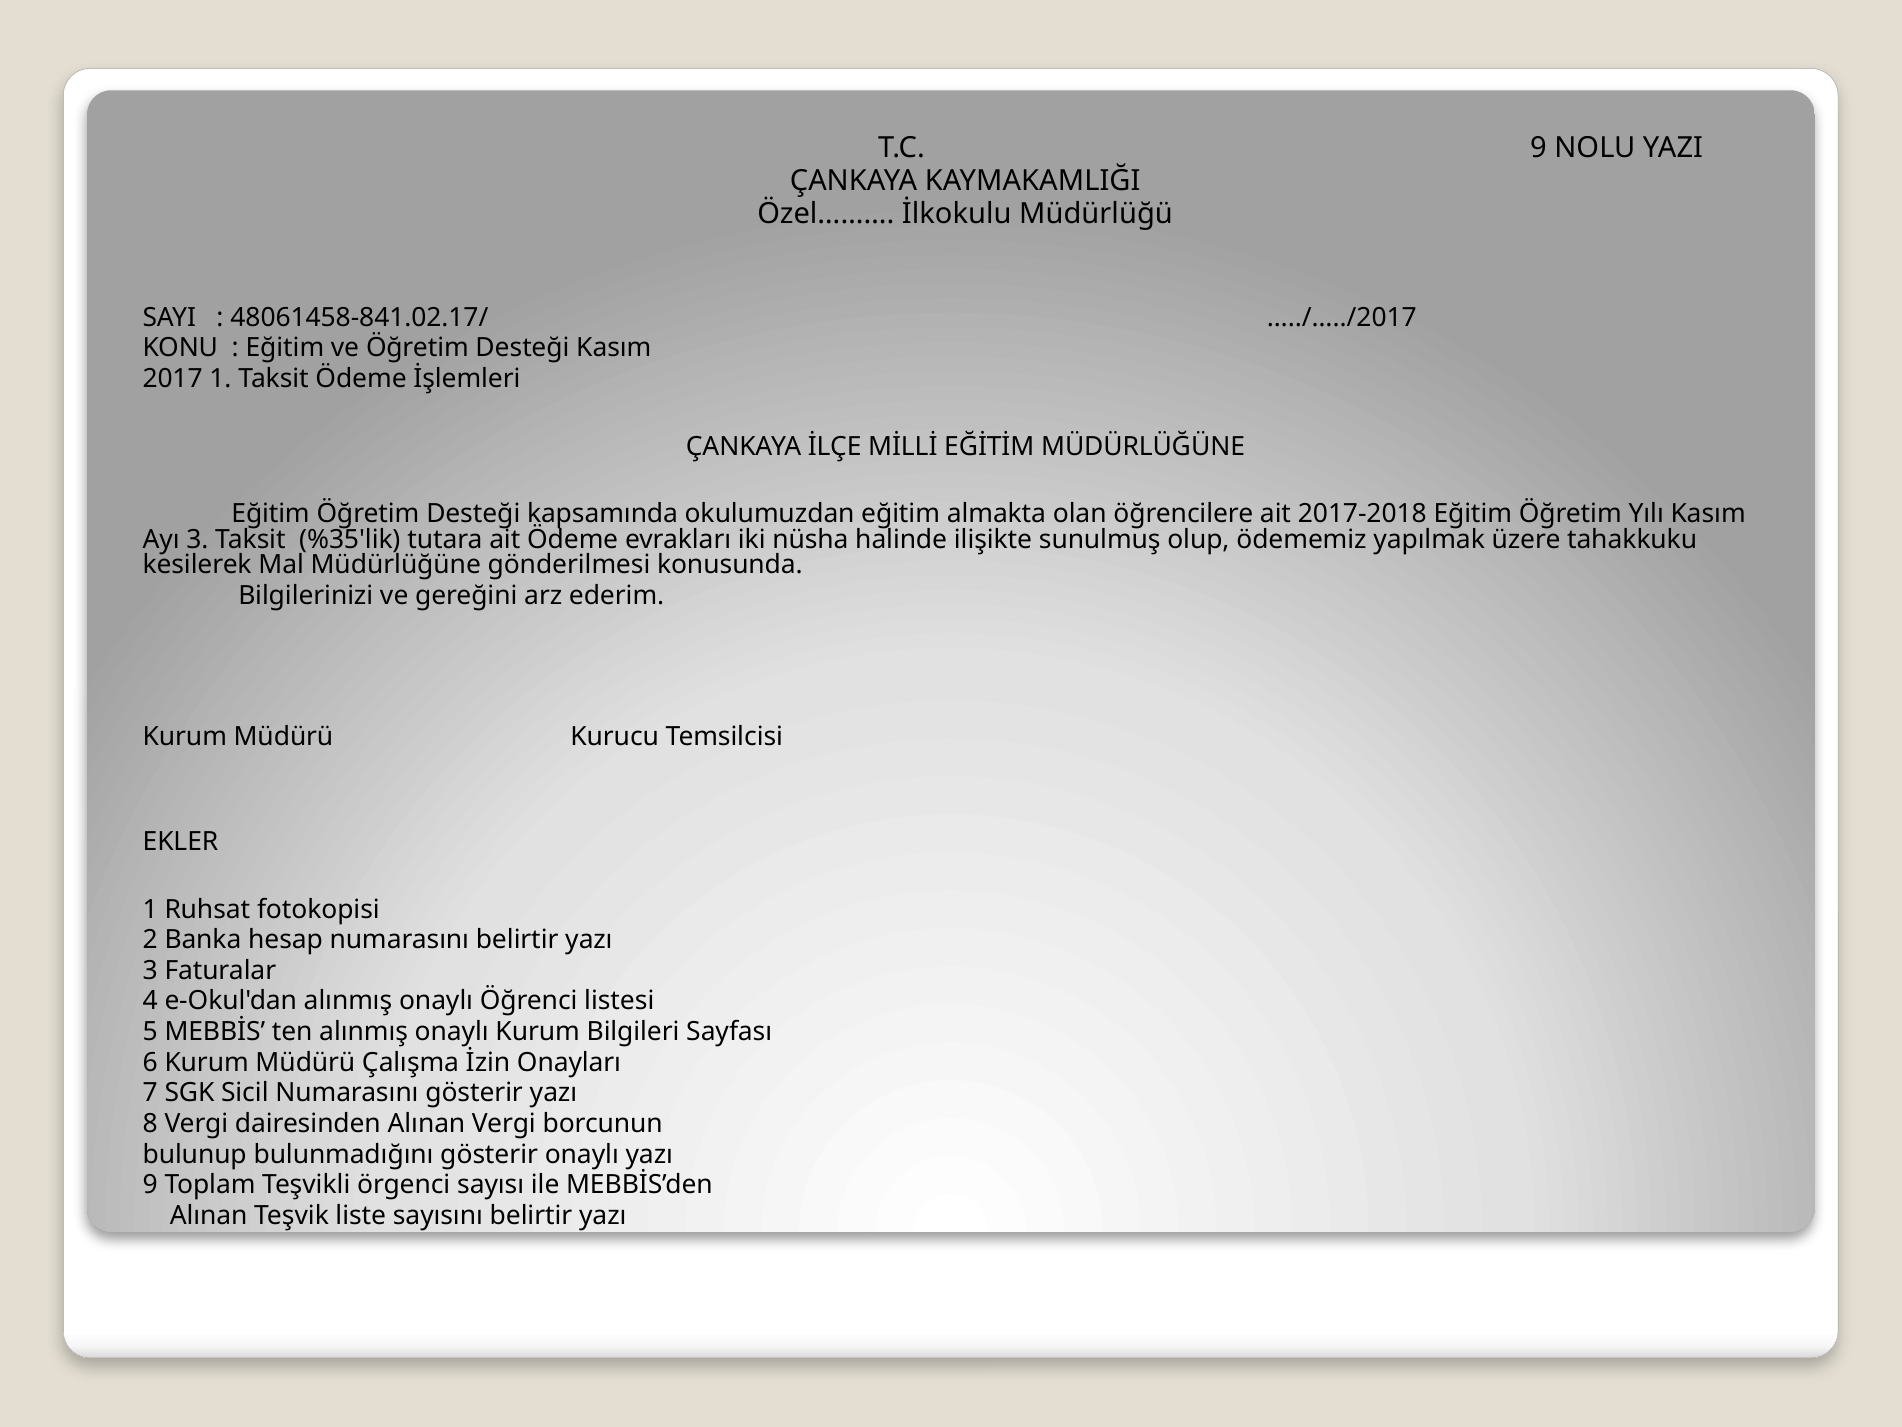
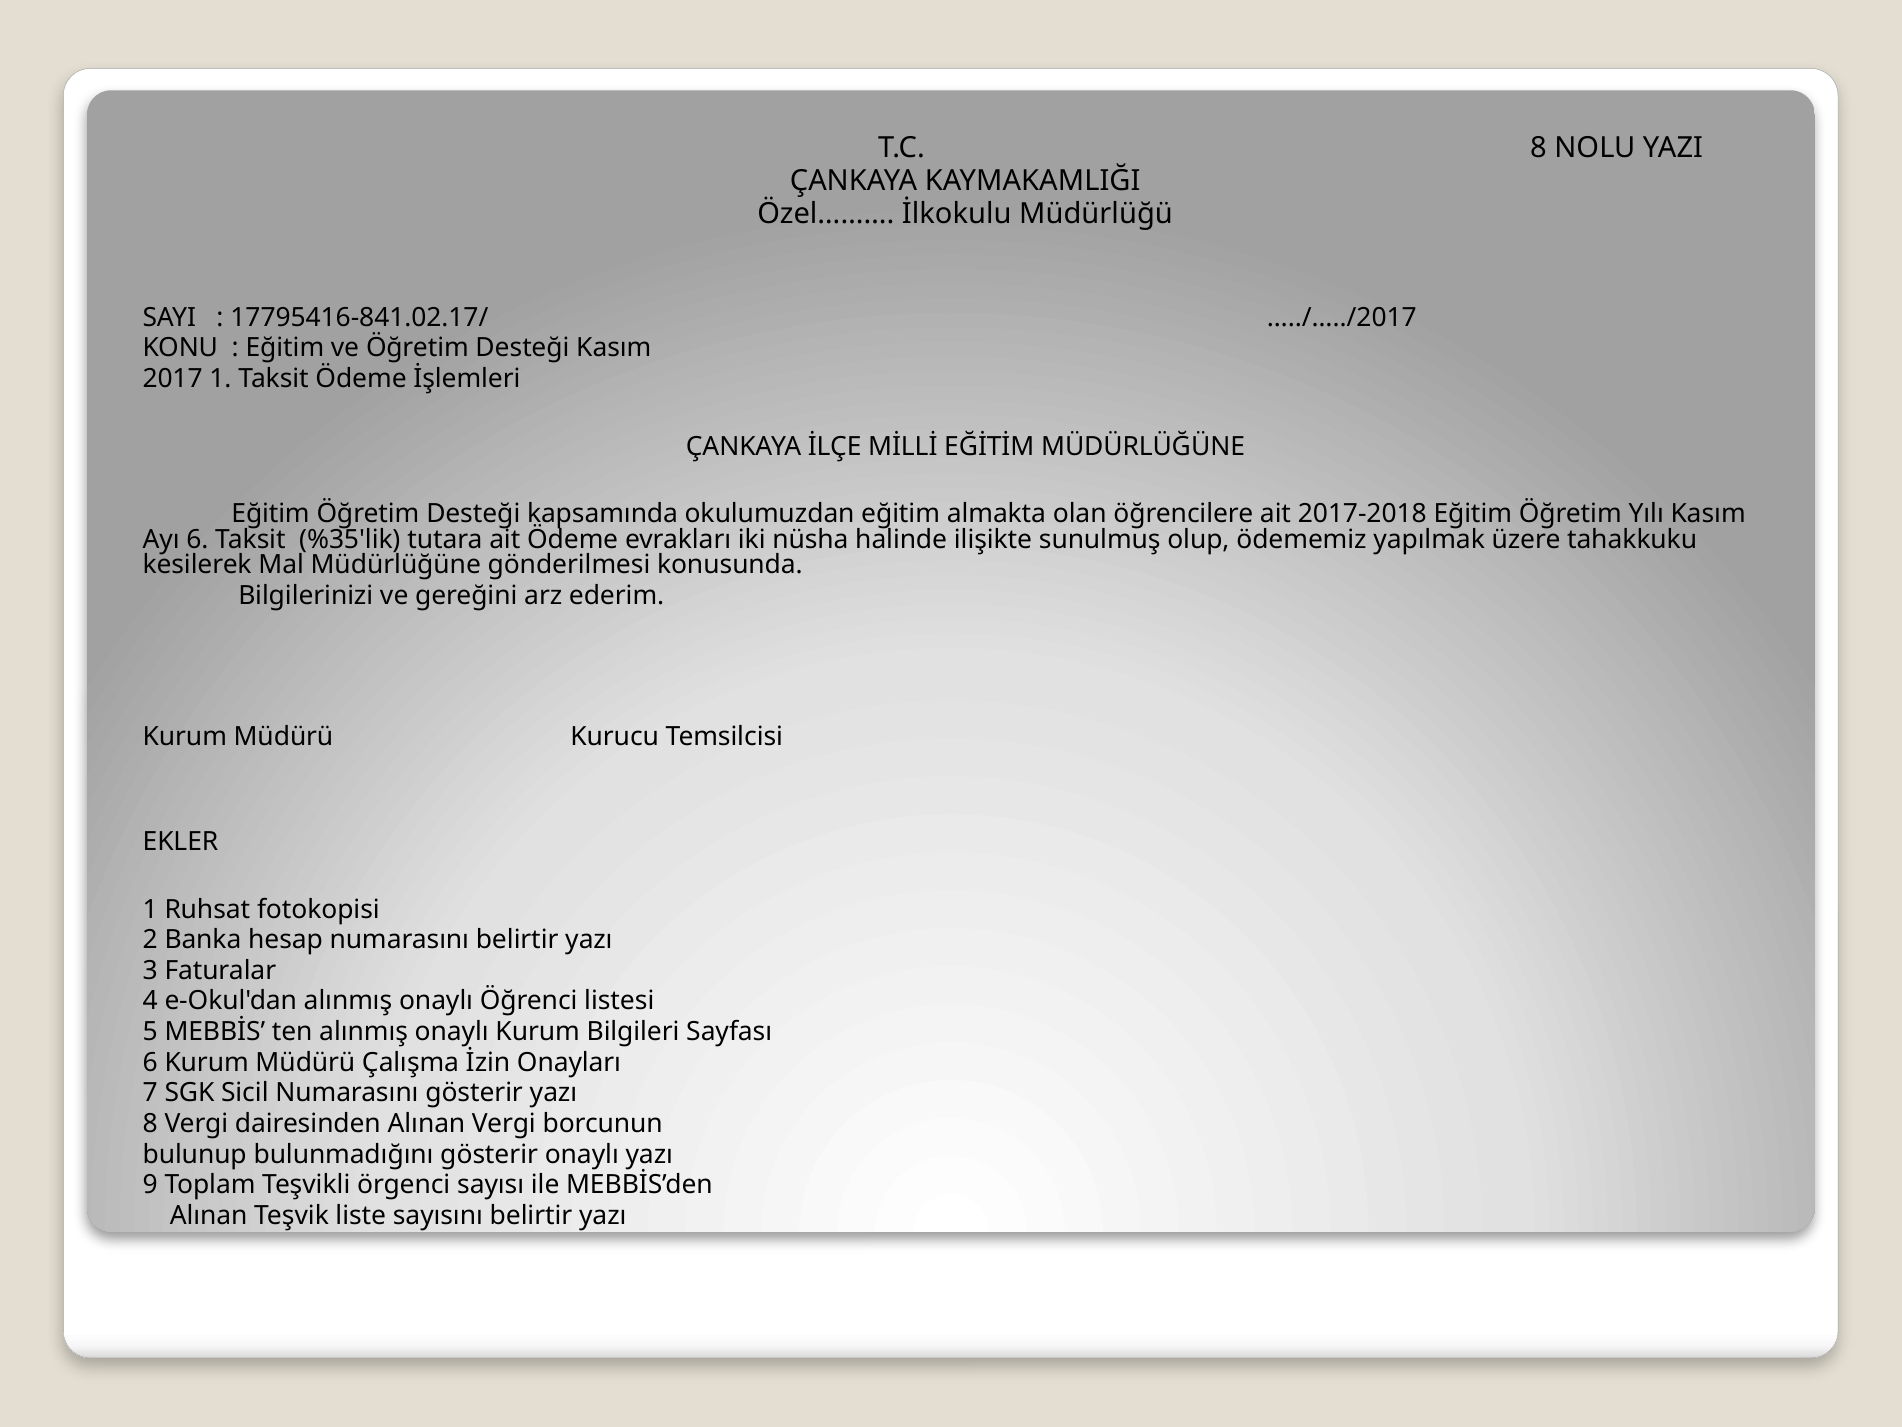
T.C 9: 9 -> 8
48061458-841.02.17/: 48061458-841.02.17/ -> 17795416-841.02.17/
Ayı 3: 3 -> 6
